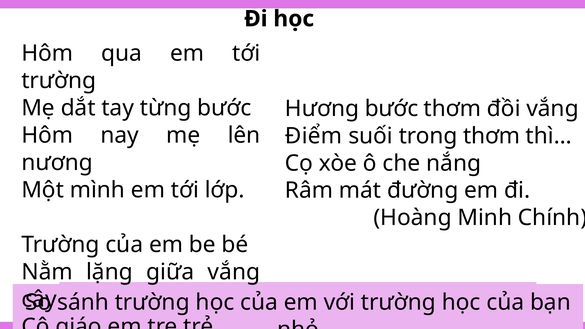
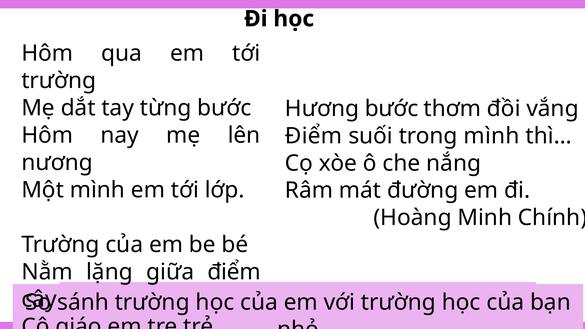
trong thơm: thơm -> mình
giữa vắng: vắng -> điểm
